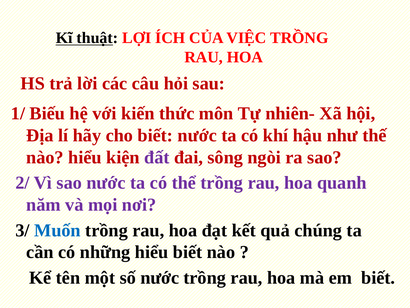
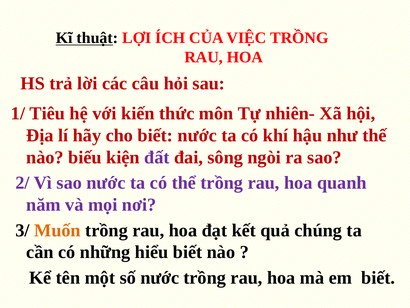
Biếu: Biếu -> Tiêu
nào hiểu: hiểu -> biếu
Muốn colour: blue -> orange
